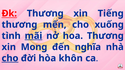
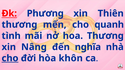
Đk Thương: Thương -> Phương
Tiếng: Tiếng -> Thiên
xuống: xuống -> quanh
mãi underline: present -> none
Mong: Mong -> Nâng
